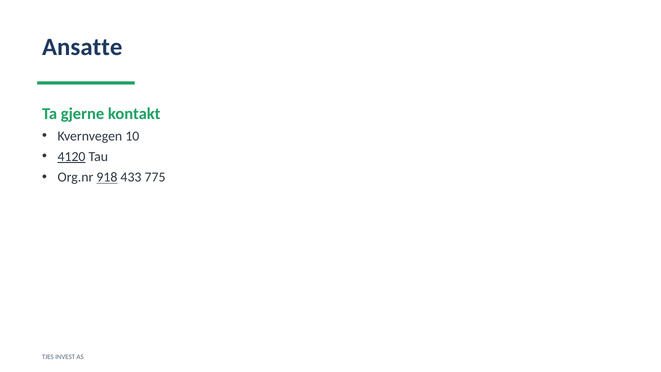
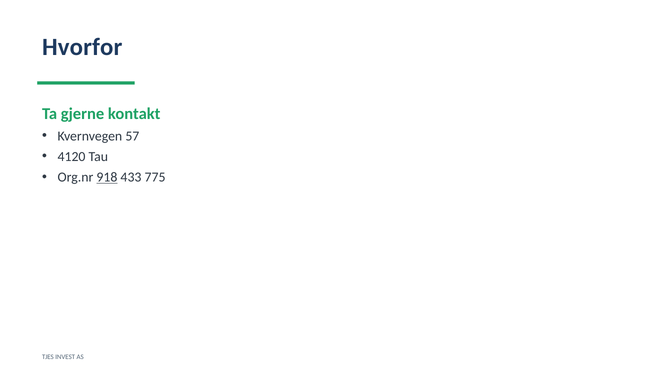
Ansatte: Ansatte -> Hvorfor
10: 10 -> 57
4120 underline: present -> none
